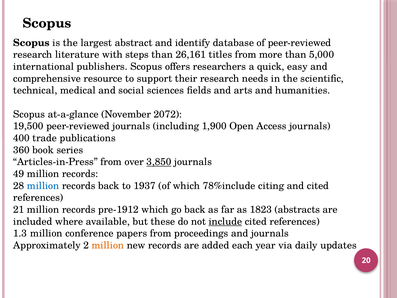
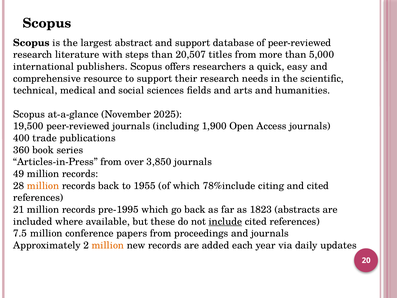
and identify: identify -> support
26,161: 26,161 -> 20,507
2072: 2072 -> 2025
3,850 underline: present -> none
million at (43, 186) colour: blue -> orange
1937: 1937 -> 1955
pre-1912: pre-1912 -> pre-1995
1.3: 1.3 -> 7.5
